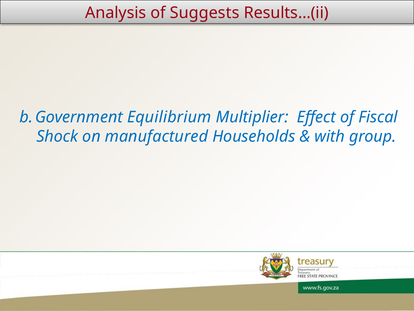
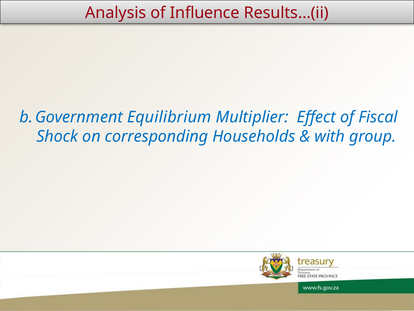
Suggests: Suggests -> Influence
manufactured: manufactured -> corresponding
